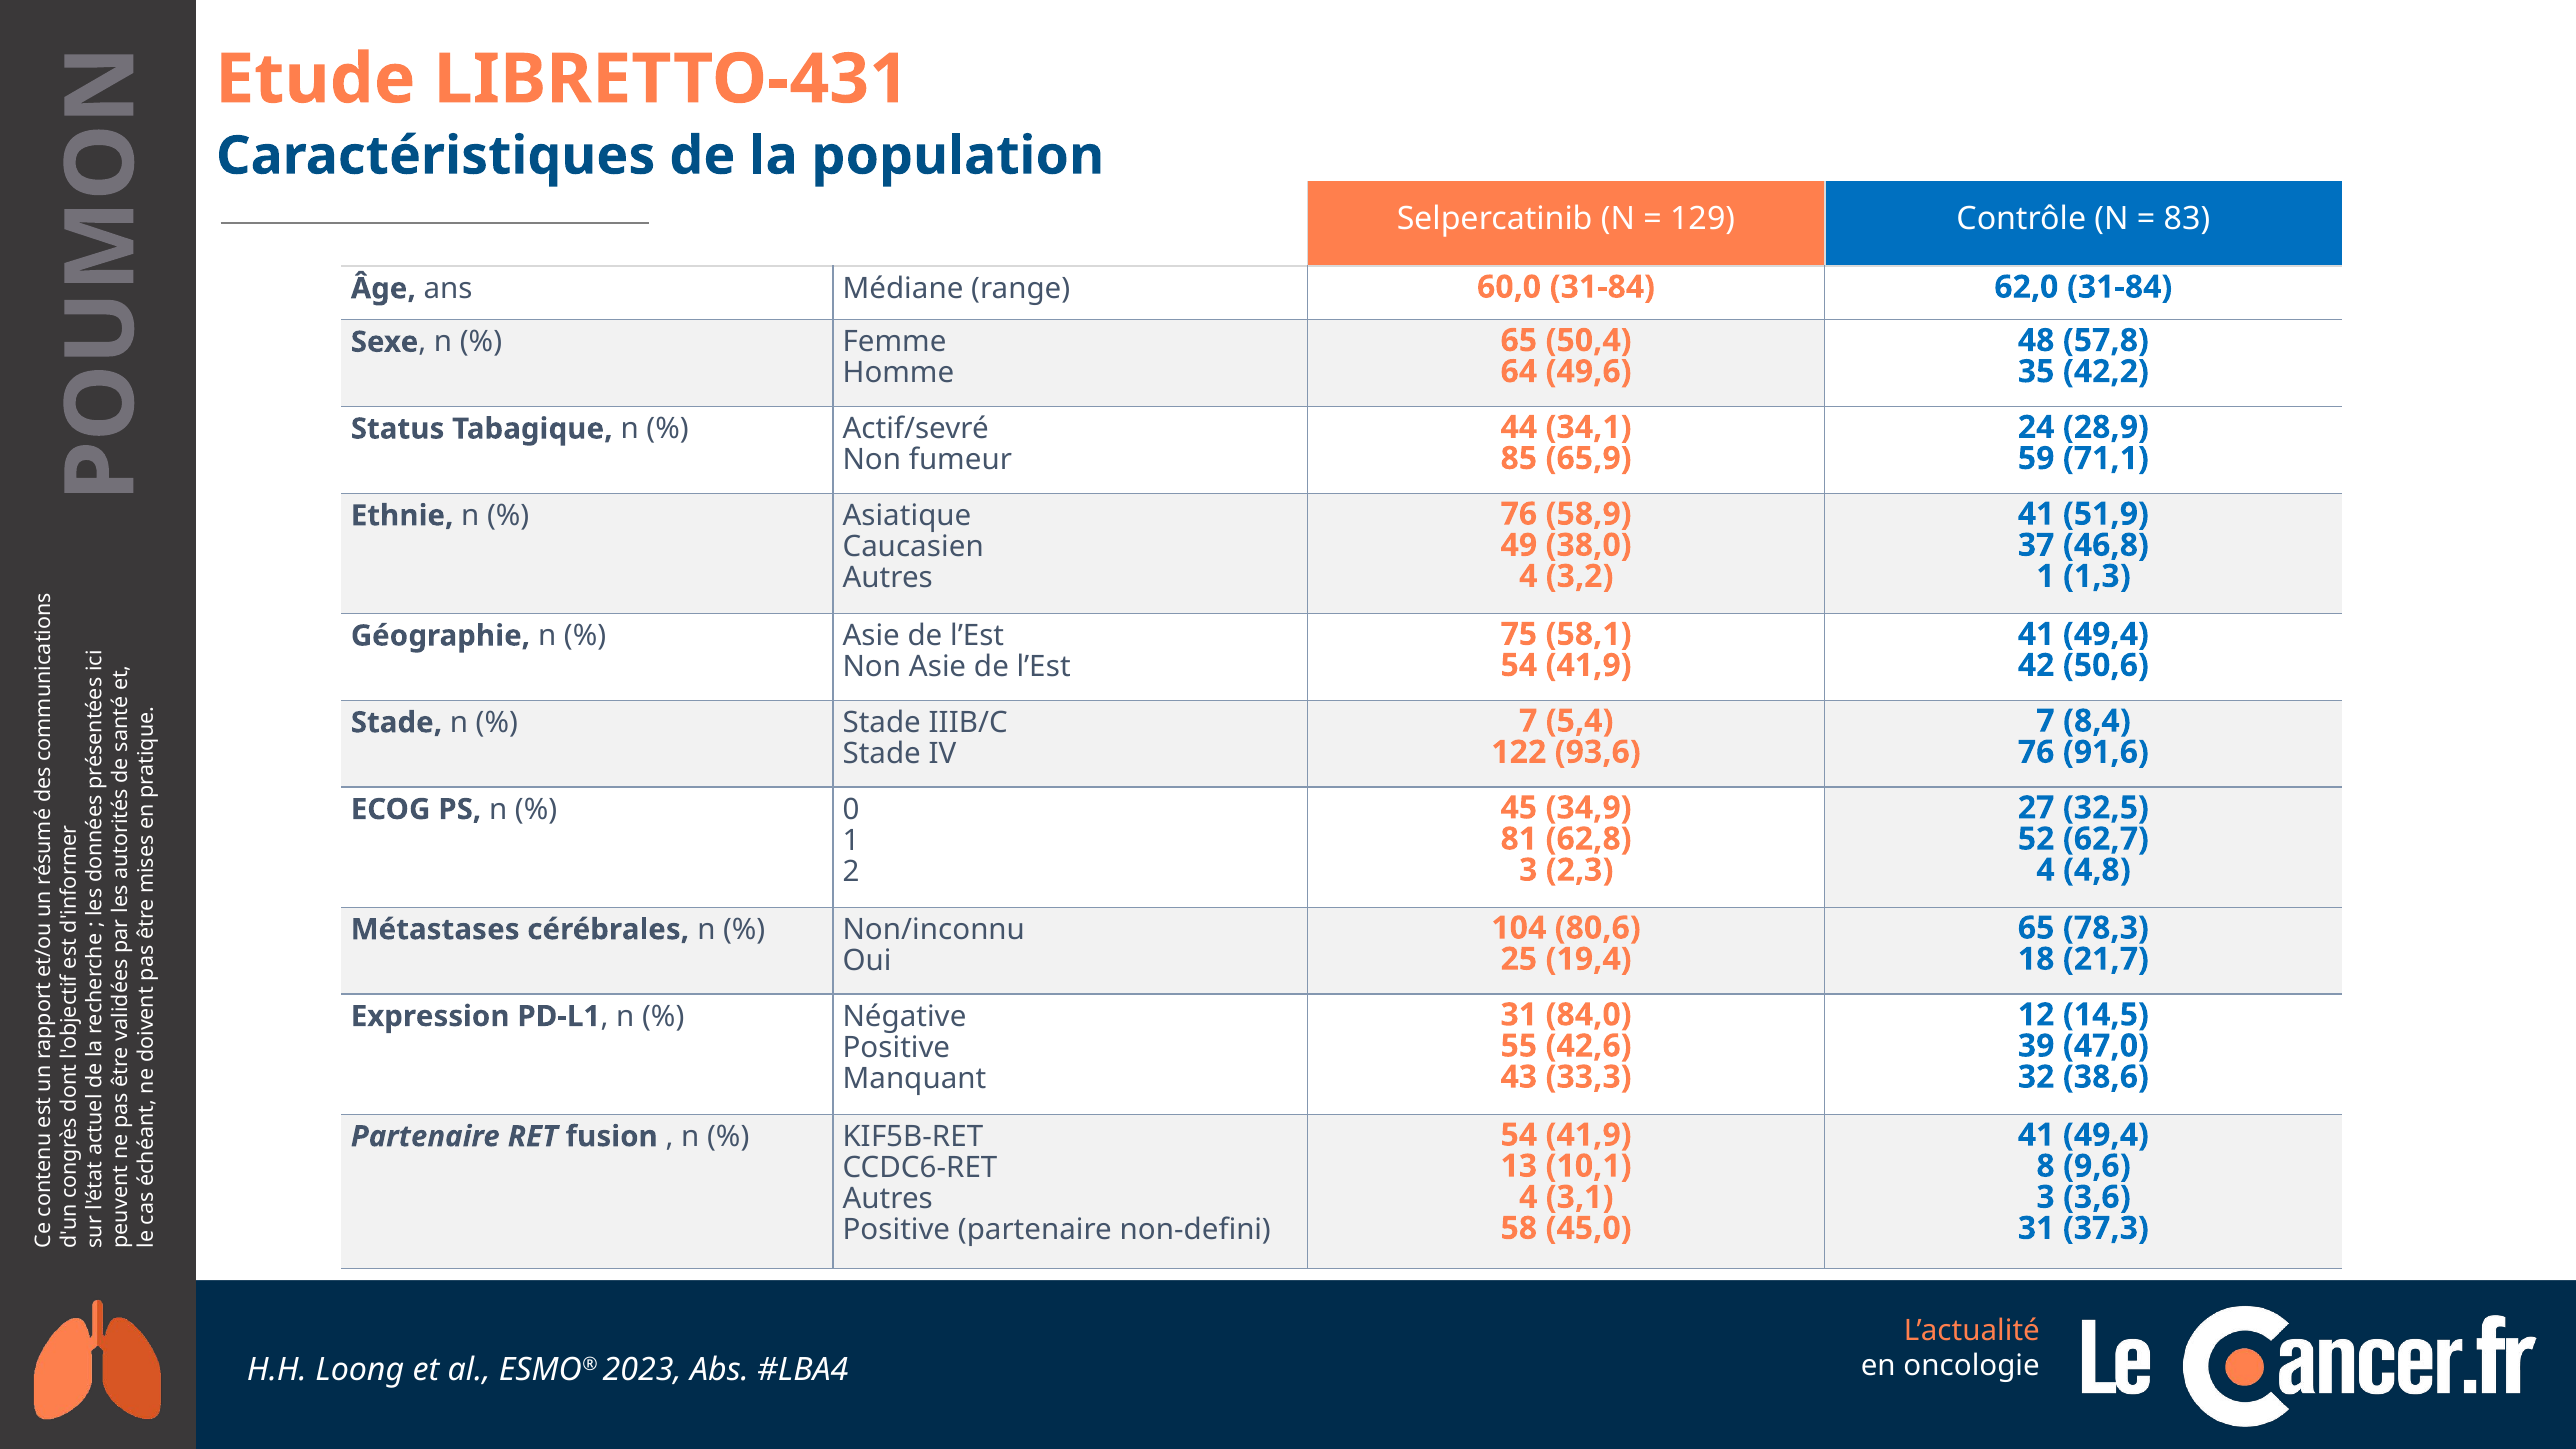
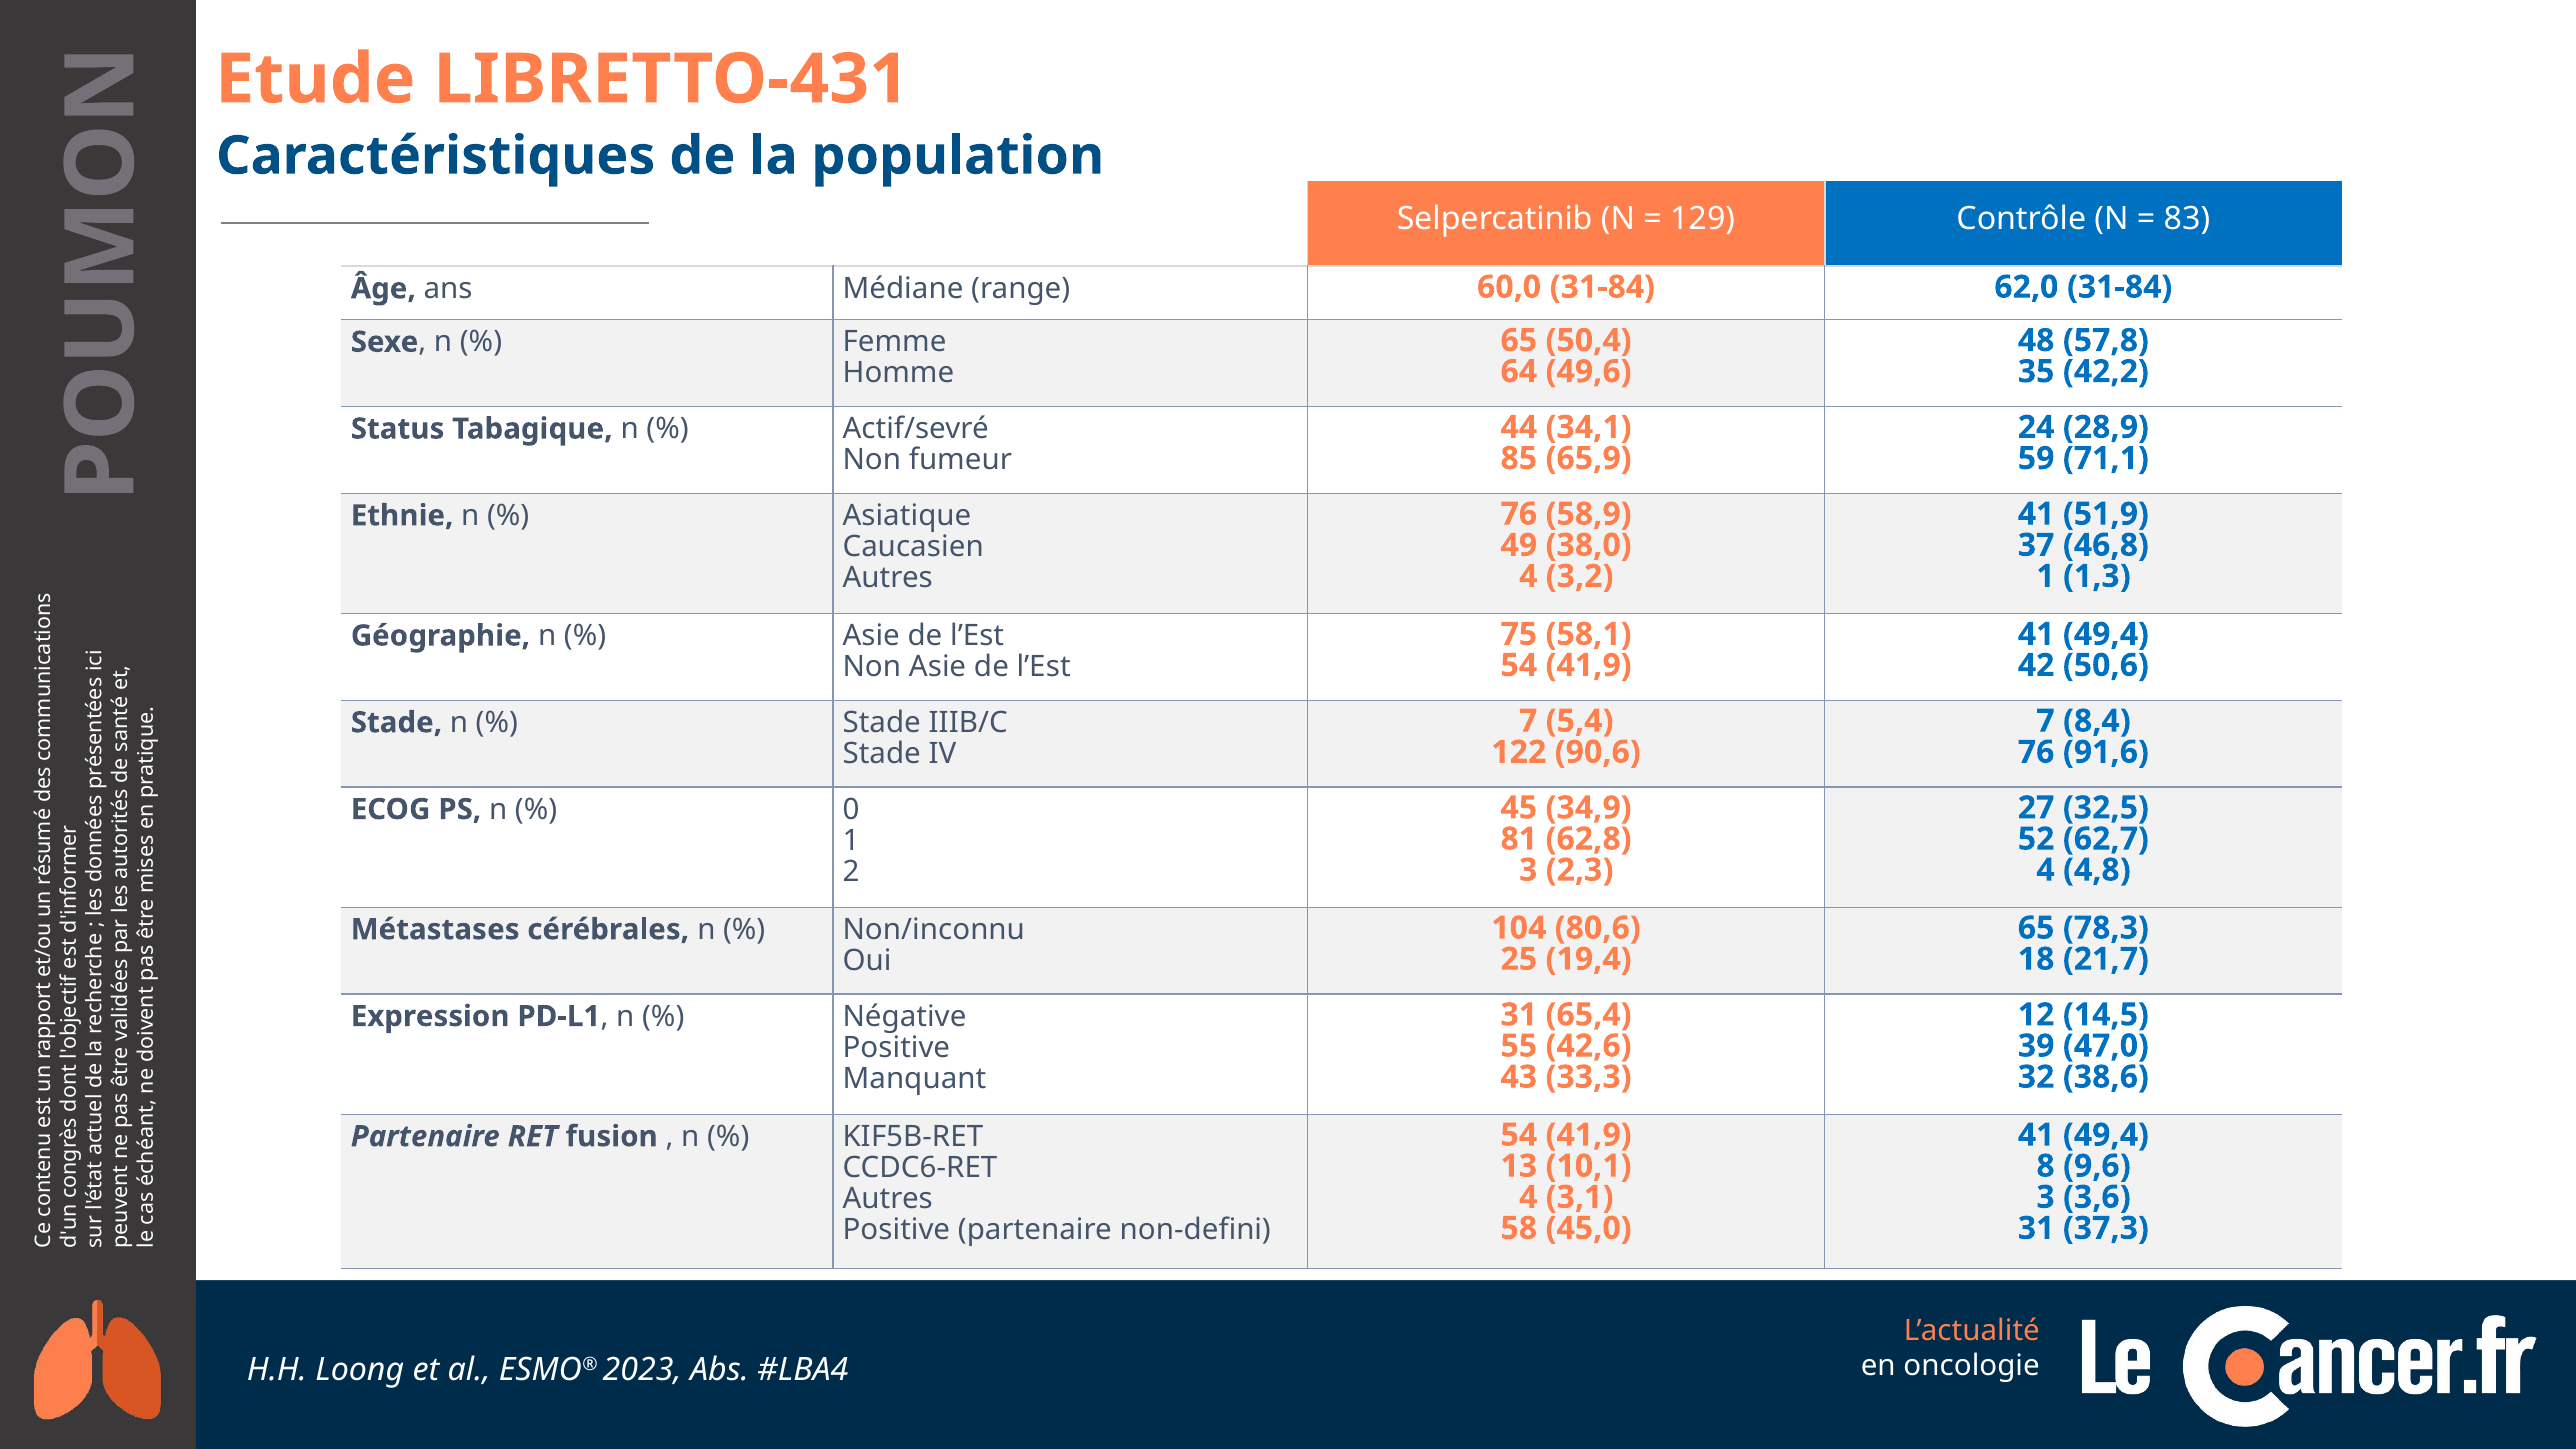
93,6: 93,6 -> 90,6
84,0: 84,0 -> 65,4
